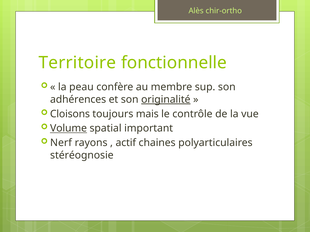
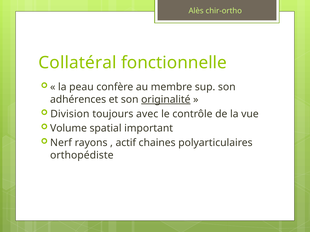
Territoire: Territoire -> Collatéral
Cloisons: Cloisons -> Division
mais: mais -> avec
Volume underline: present -> none
stéréognosie: stéréognosie -> orthopédiste
